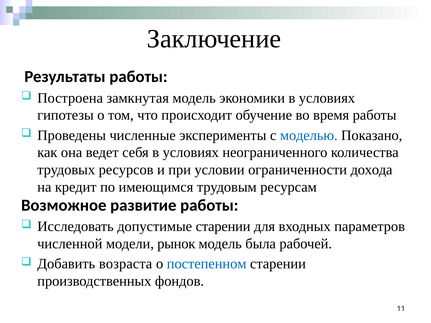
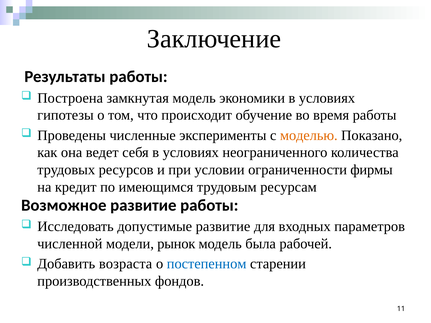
моделью colour: blue -> orange
дохода: дохода -> фирмы
допустимые старении: старении -> развитие
